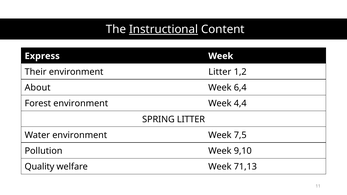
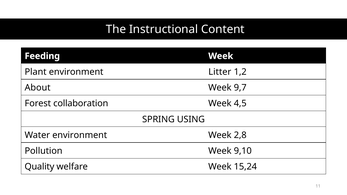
Instructional underline: present -> none
Express: Express -> Feeding
Their: Their -> Plant
6,4: 6,4 -> 9,7
Forest environment: environment -> collaboration
4,4: 4,4 -> 4,5
SPRING LITTER: LITTER -> USING
7,5: 7,5 -> 2,8
71,13: 71,13 -> 15,24
